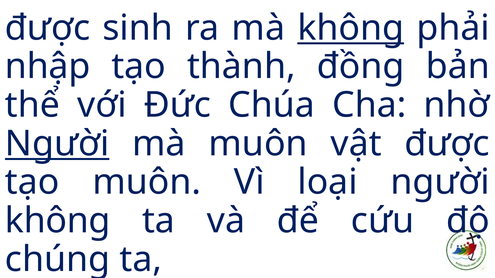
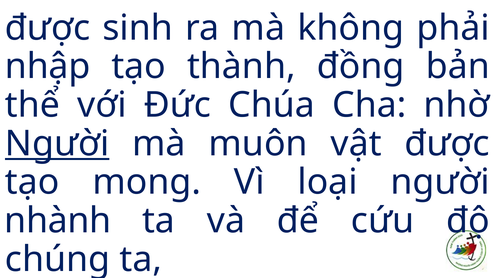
không at (351, 28) underline: present -> none
tạo muôn: muôn -> mong
không at (58, 221): không -> nhành
